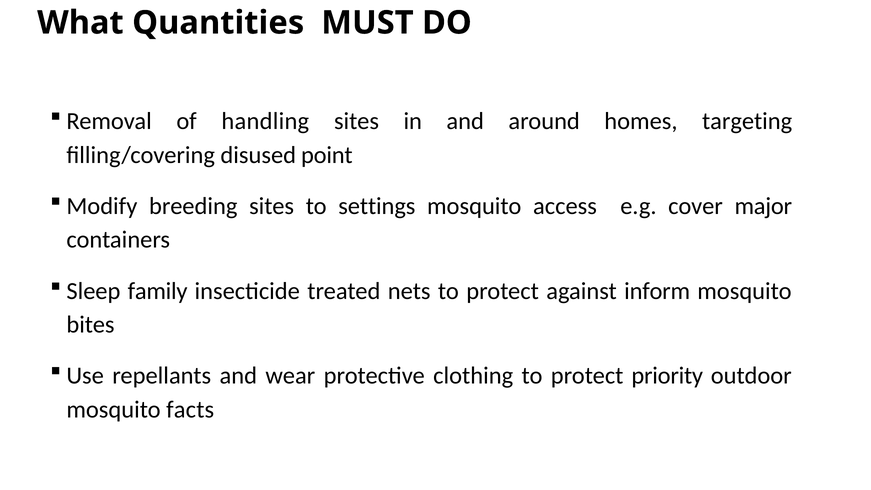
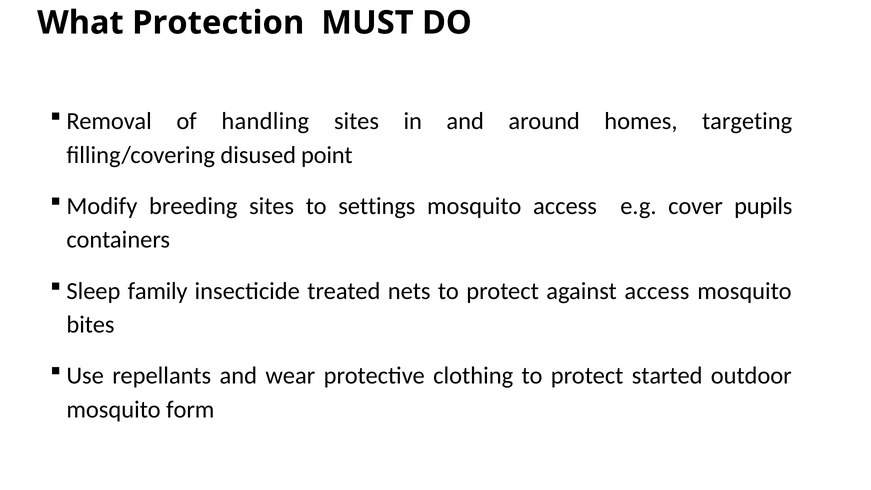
Quantities: Quantities -> Protection
major: major -> pupils
against inform: inform -> access
priority: priority -> started
facts: facts -> form
